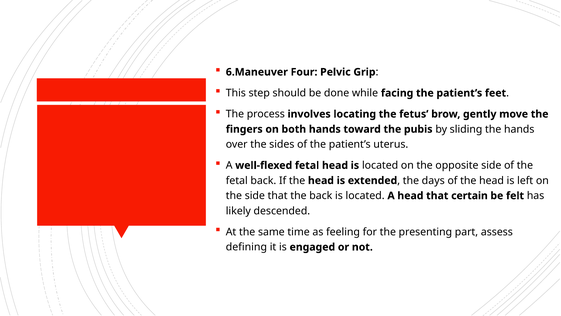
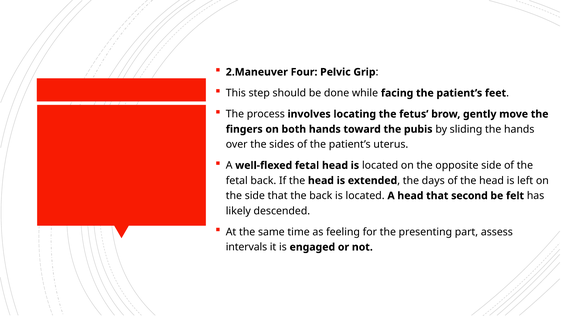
6.Maneuver: 6.Maneuver -> 2.Maneuver
certain: certain -> second
defining: defining -> intervals
